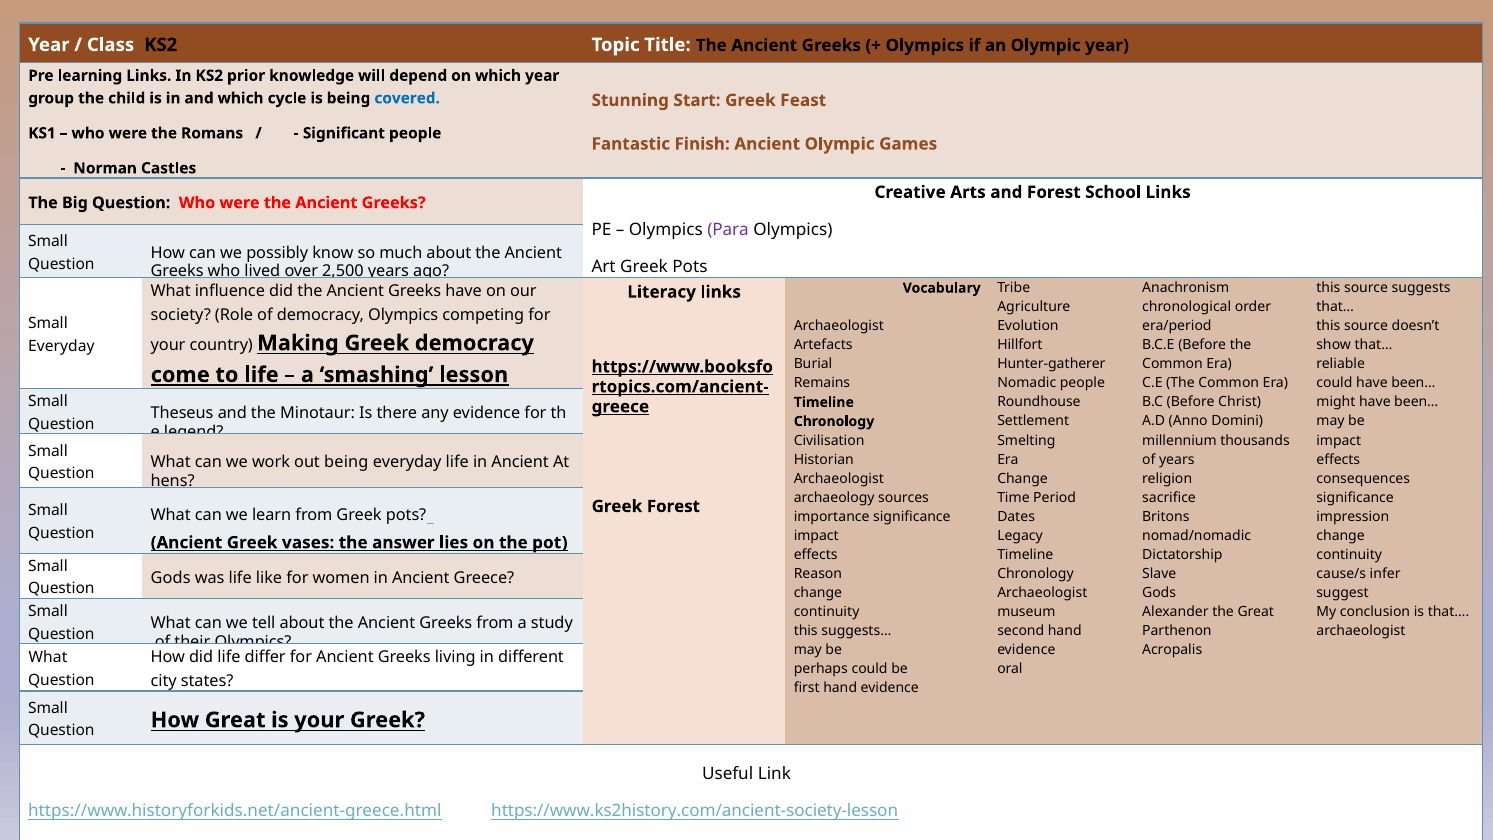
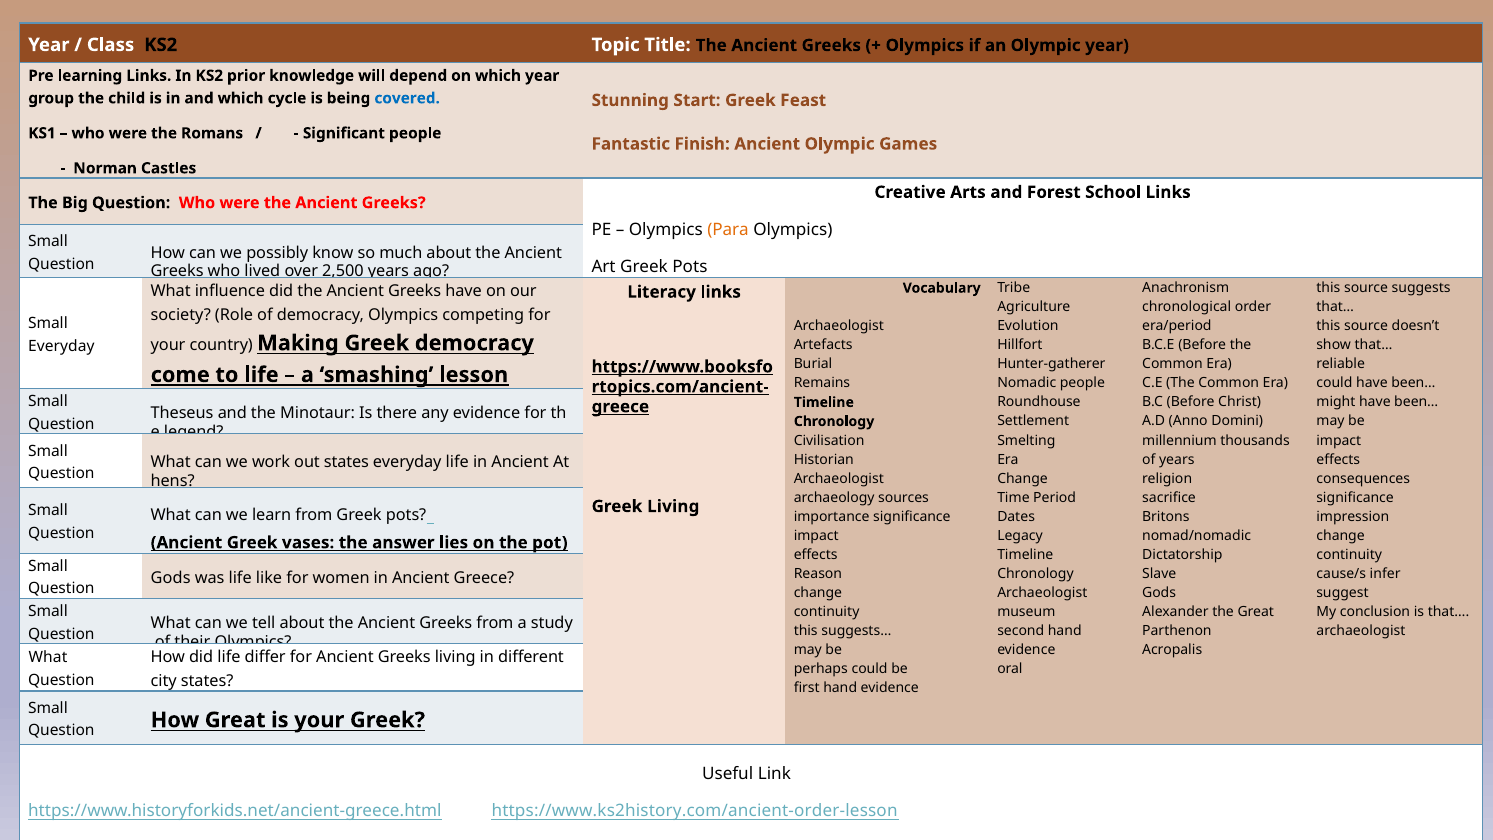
Para colour: purple -> orange
out being: being -> states
Greek Forest: Forest -> Living
https://www.ks2history.com/ancient-society-lesson: https://www.ks2history.com/ancient-society-lesson -> https://www.ks2history.com/ancient-order-lesson
